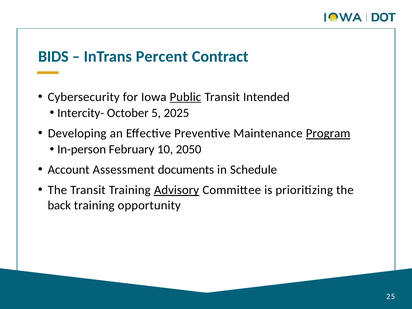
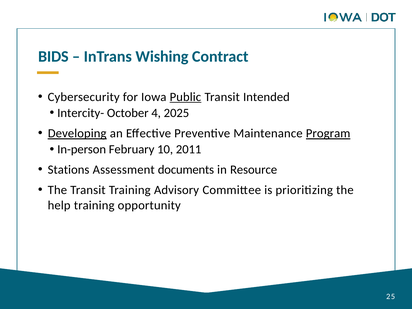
Percent: Percent -> Wishing
5: 5 -> 4
Developing underline: none -> present
2050: 2050 -> 2011
Account: Account -> Stations
Schedule: Schedule -> Resource
Advisory underline: present -> none
back: back -> help
